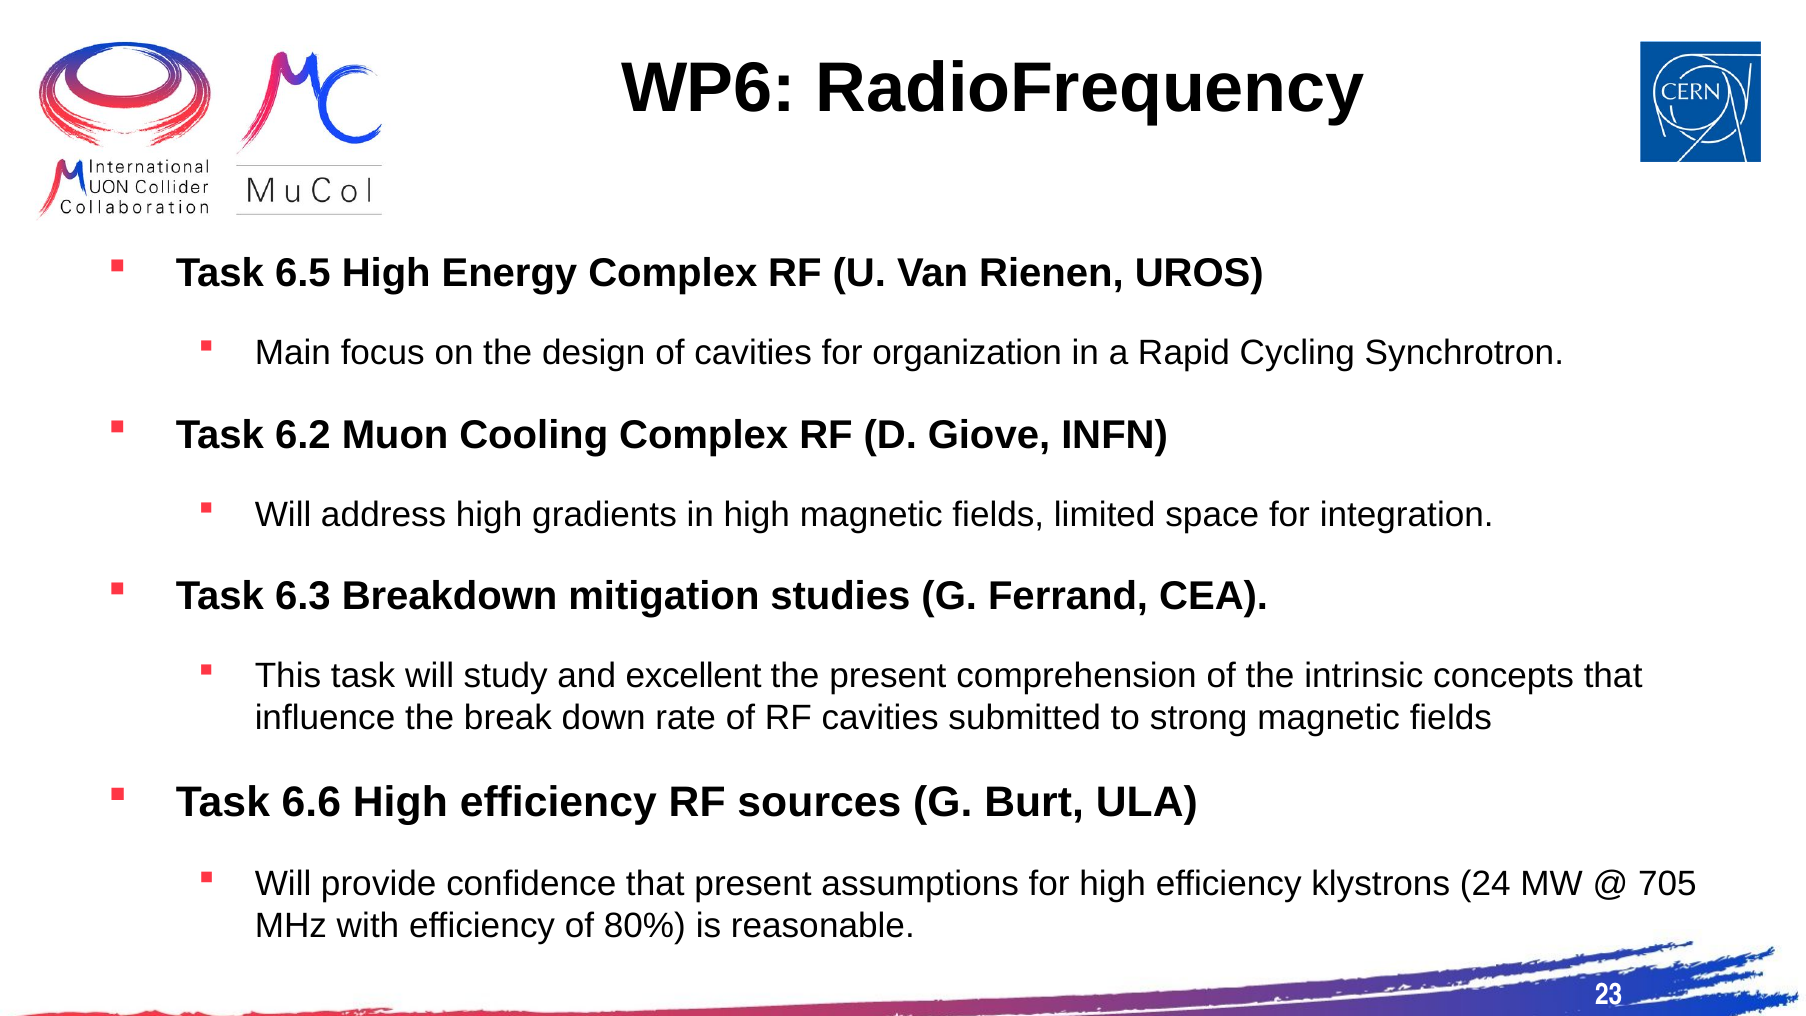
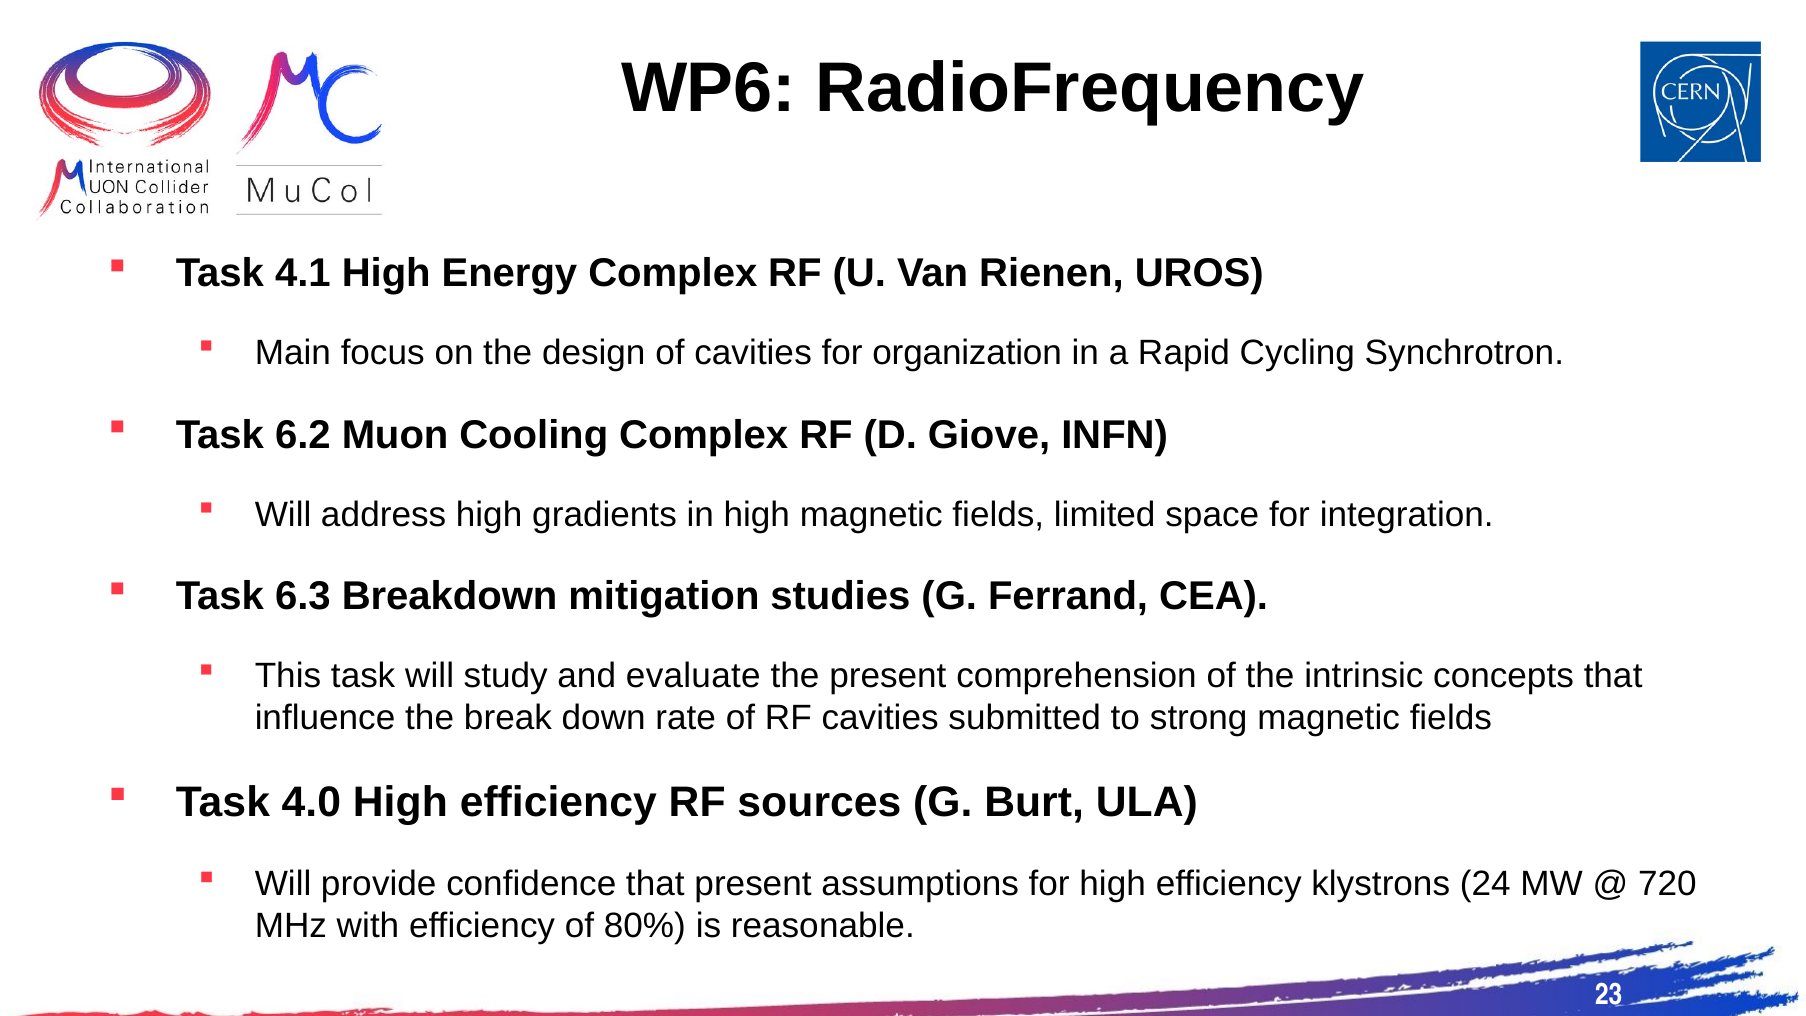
6.5: 6.5 -> 4.1
excellent: excellent -> evaluate
6.6: 6.6 -> 4.0
705: 705 -> 720
